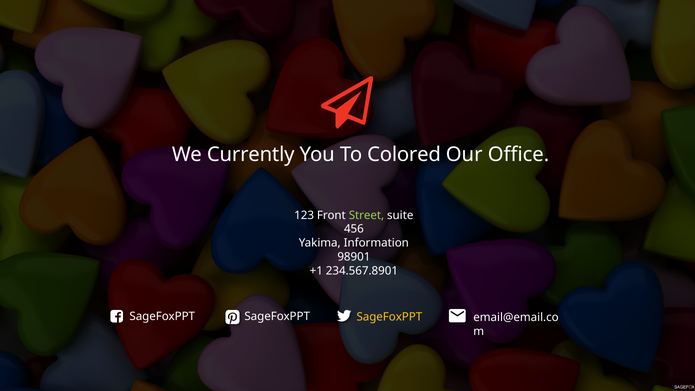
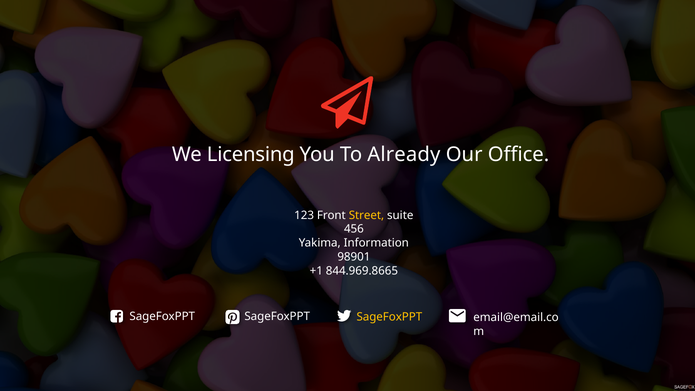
Currently: Currently -> Licensing
Colored: Colored -> Already
Street colour: light green -> yellow
234.567.8901: 234.567.8901 -> 844.969.8665
